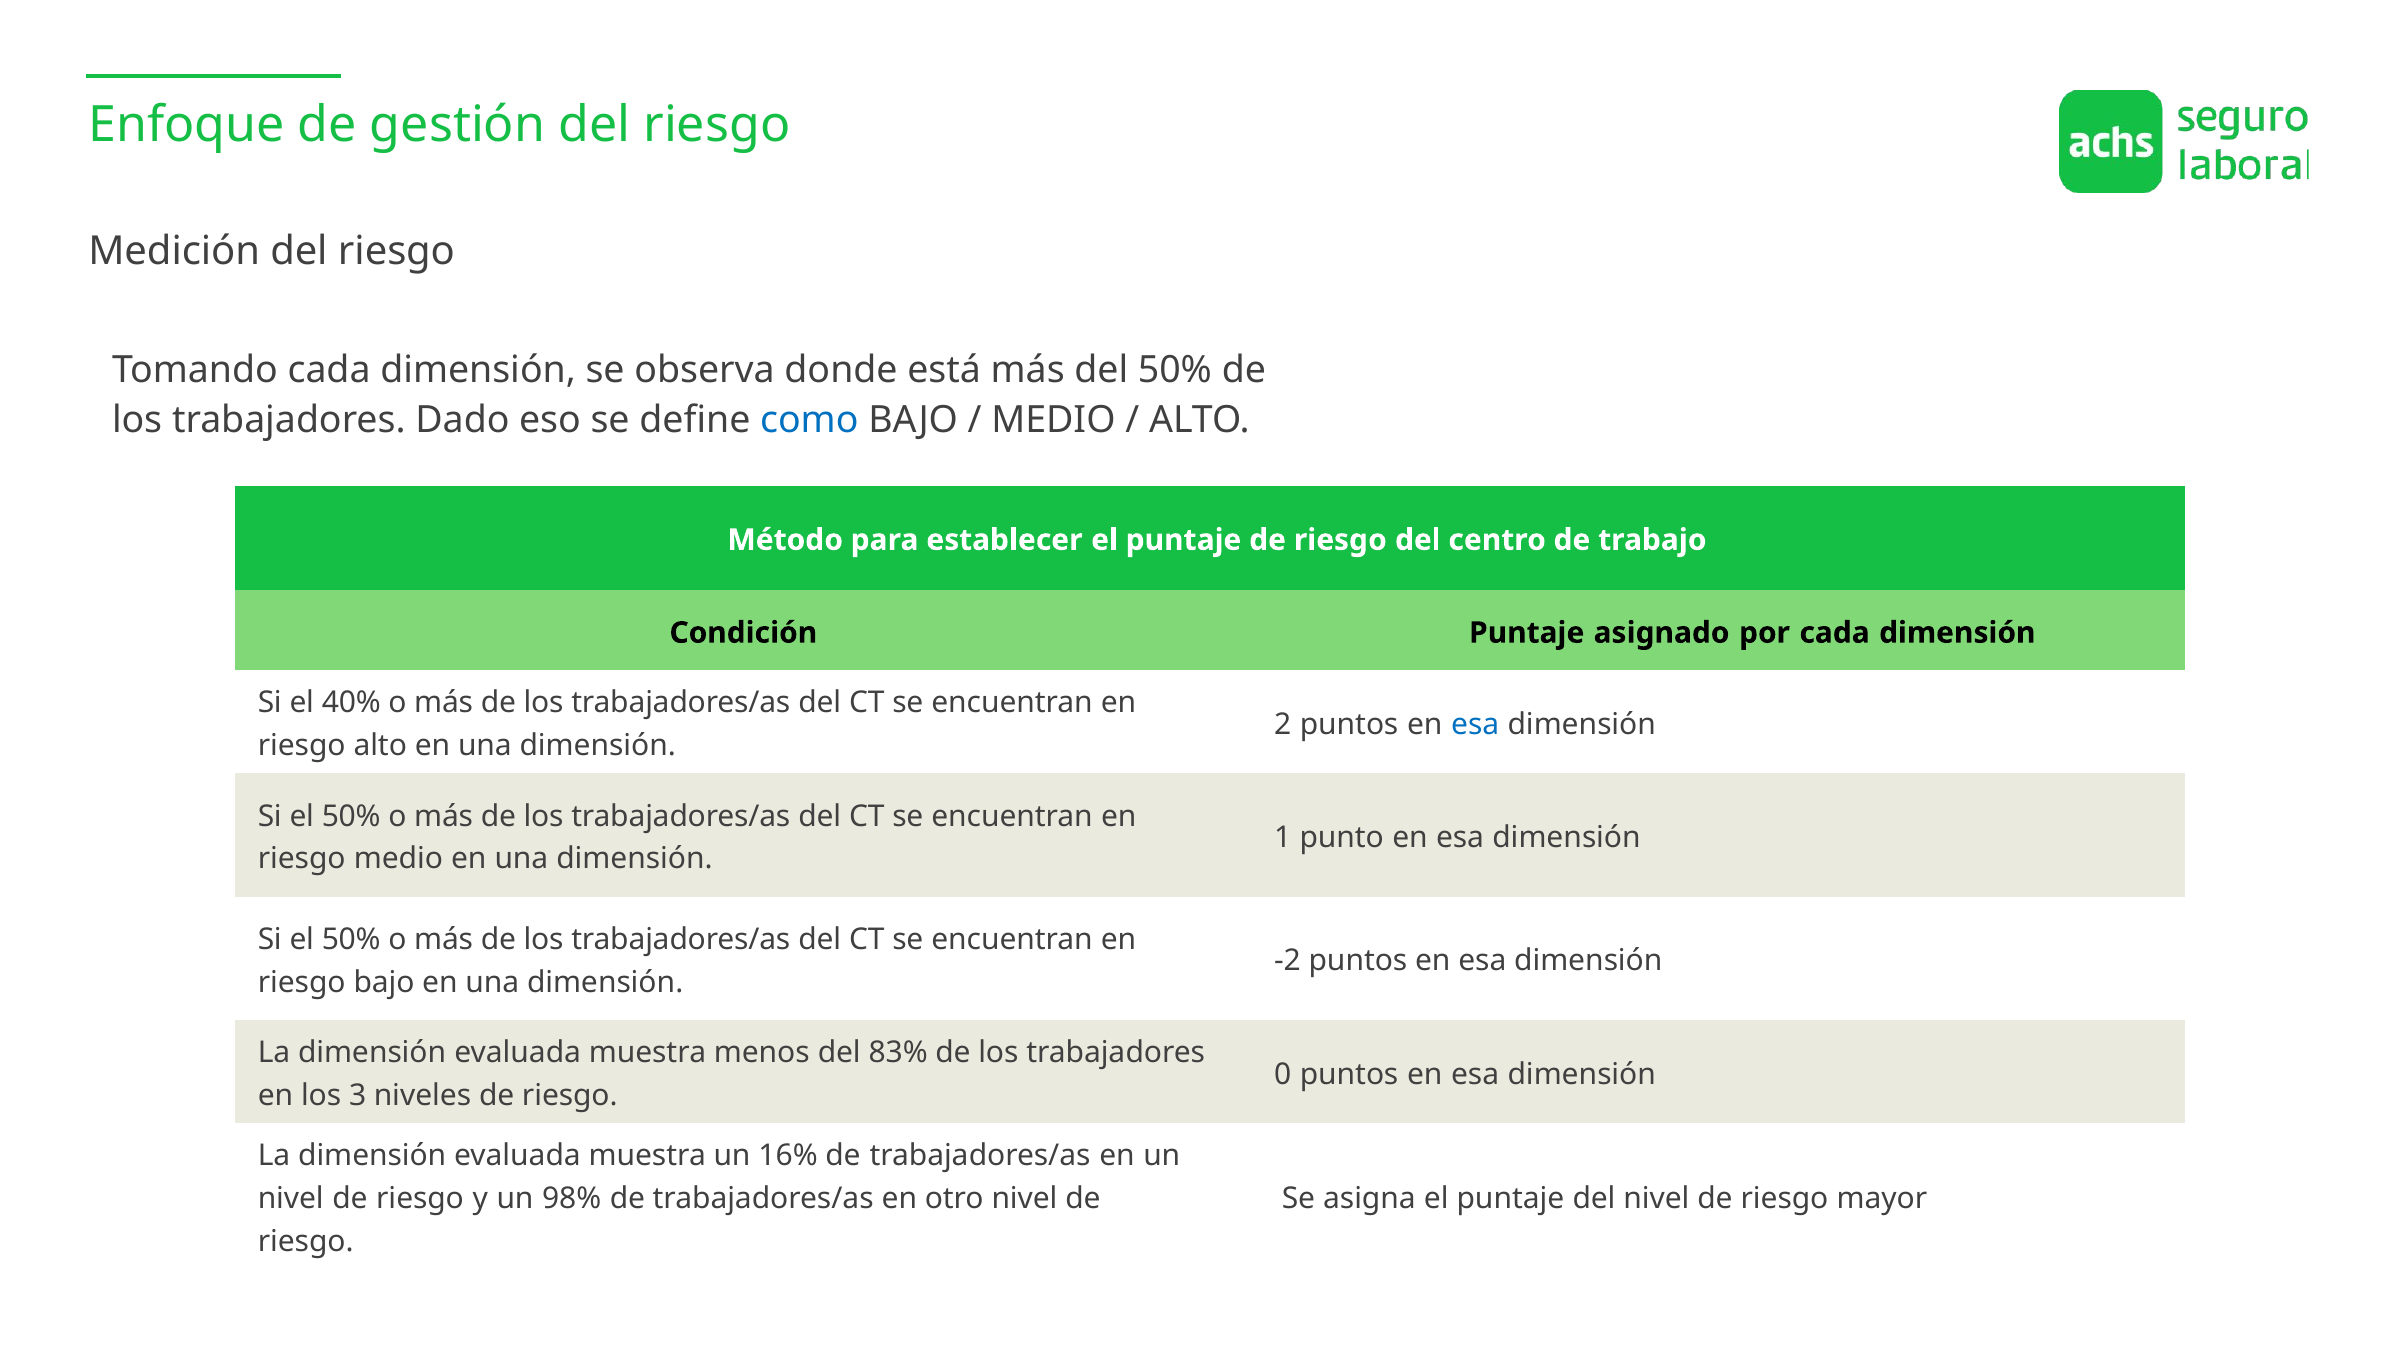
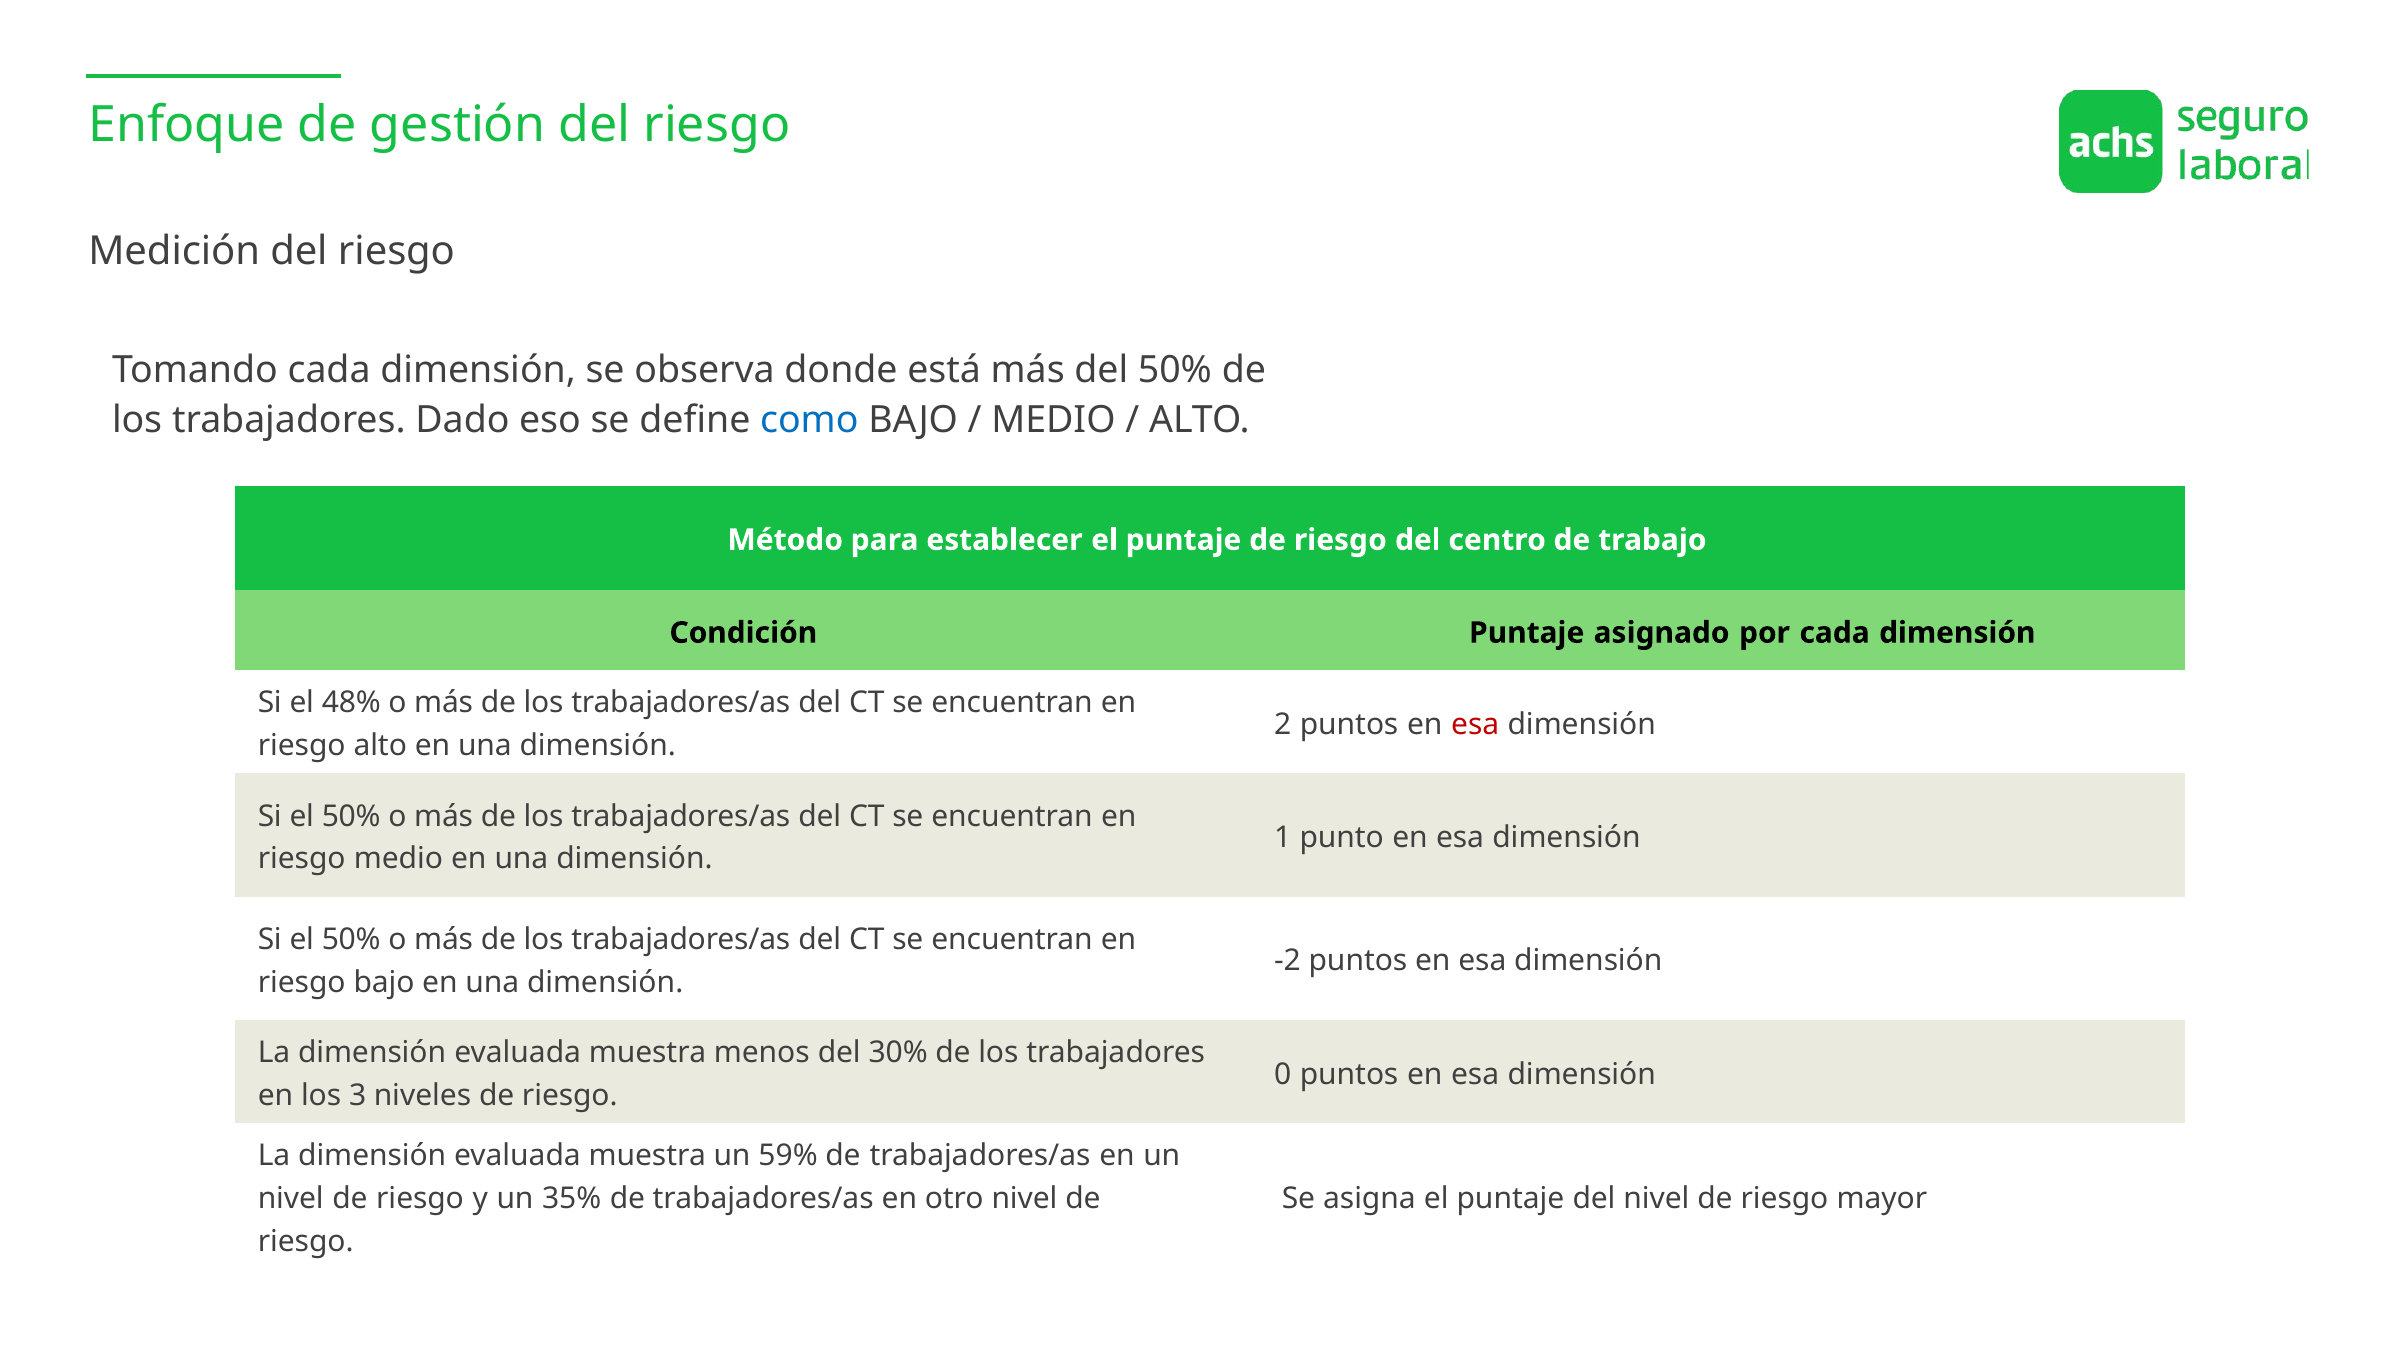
40%: 40% -> 48%
esa at (1475, 724) colour: blue -> red
83%: 83% -> 30%
16%: 16% -> 59%
98%: 98% -> 35%
